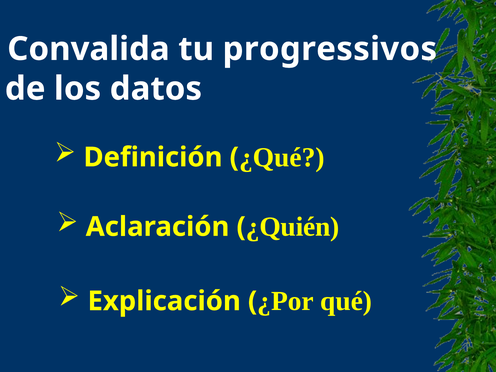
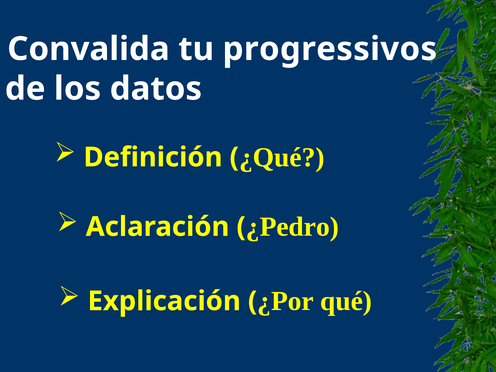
¿Quién: ¿Quién -> ¿Pedro
